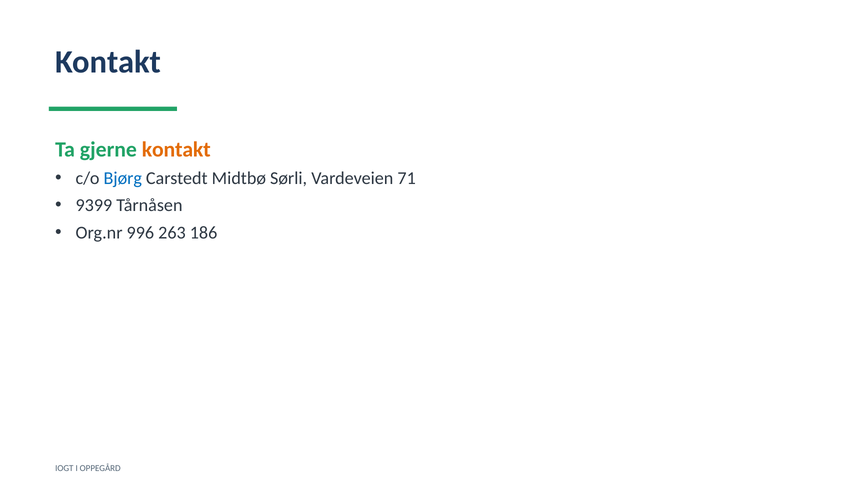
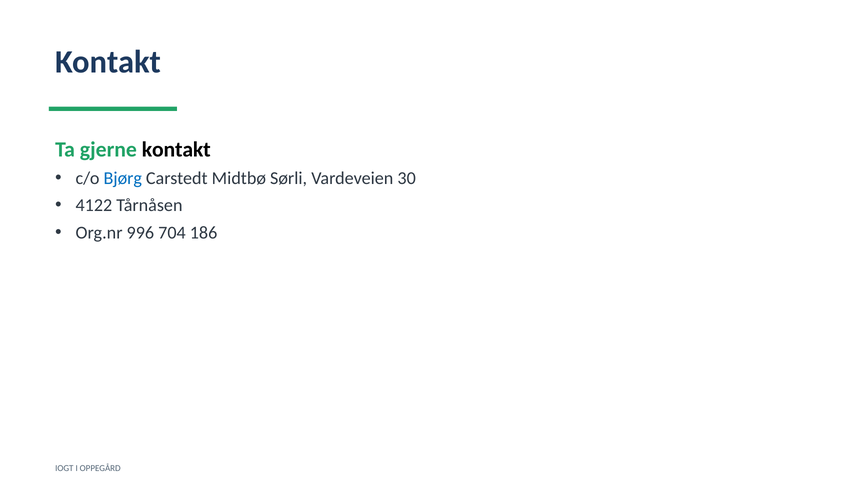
kontakt at (176, 149) colour: orange -> black
71: 71 -> 30
9399: 9399 -> 4122
263: 263 -> 704
